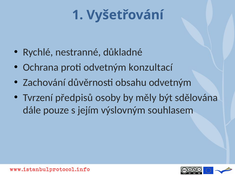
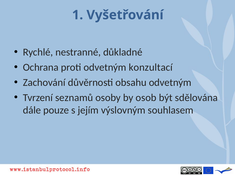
předpisů: předpisů -> seznamů
měly: měly -> osob
